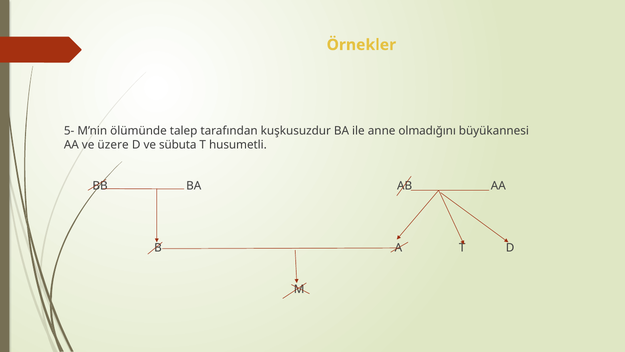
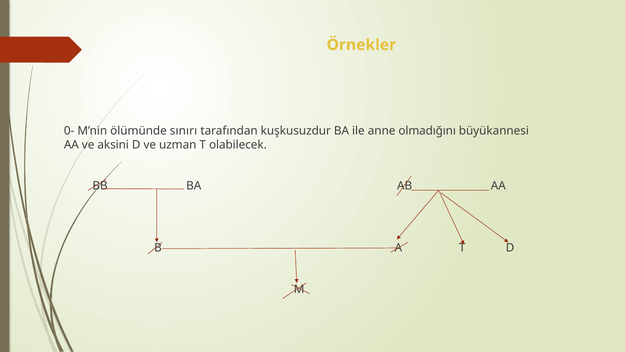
5-: 5- -> 0-
talep: talep -> sınırı
üzere: üzere -> aksini
sübuta: sübuta -> uzman
husumetli: husumetli -> olabilecek
